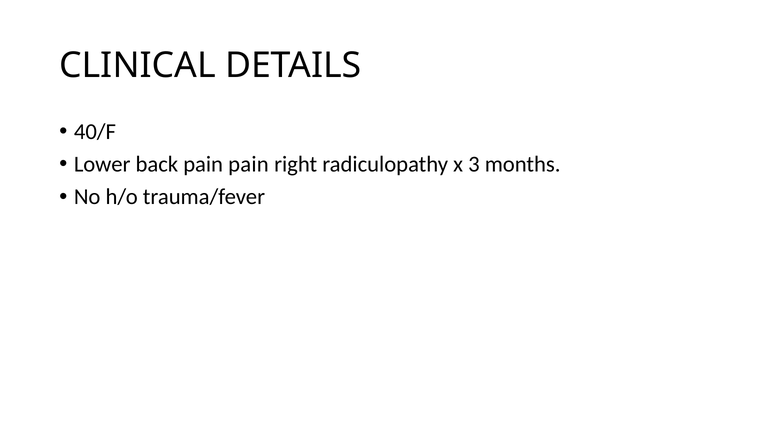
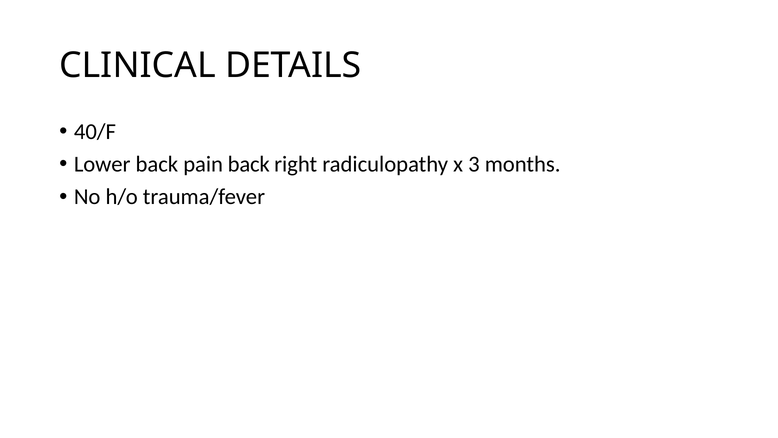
pain pain: pain -> back
